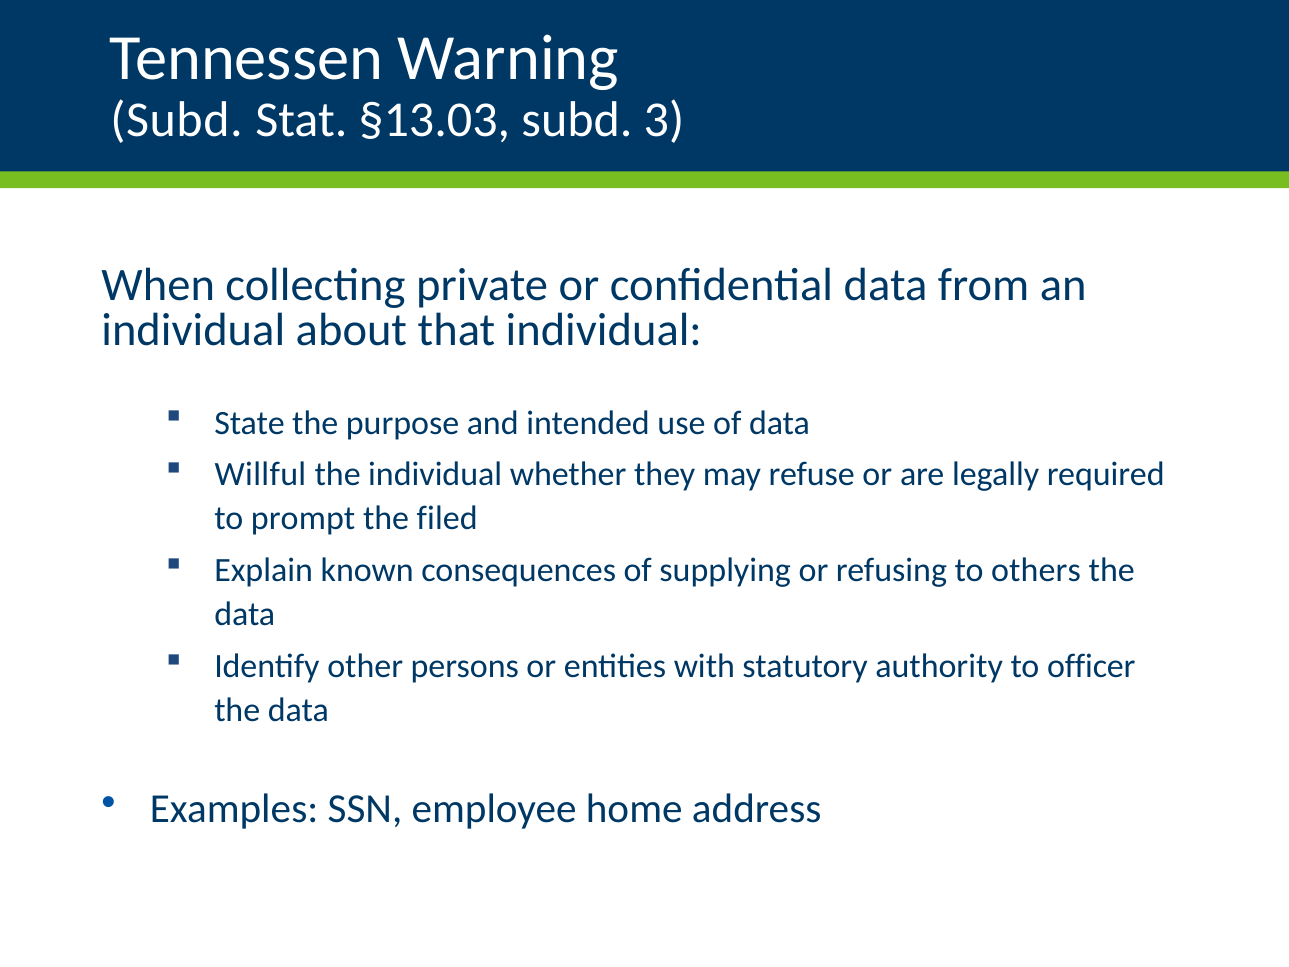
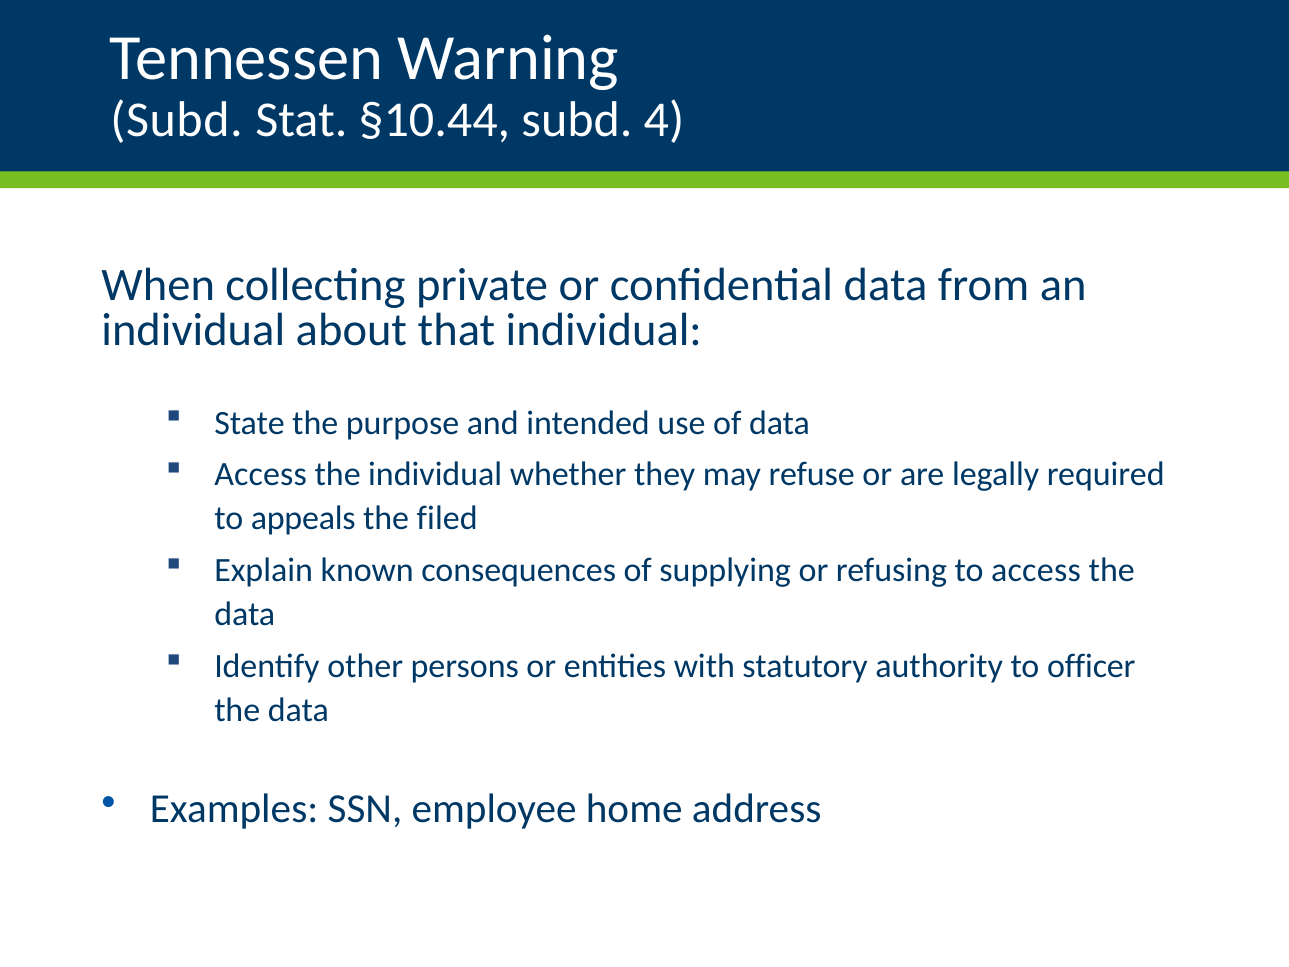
§13.03: §13.03 -> §10.44
3: 3 -> 4
Willful at (260, 474): Willful -> Access
prompt: prompt -> appeals
to others: others -> access
